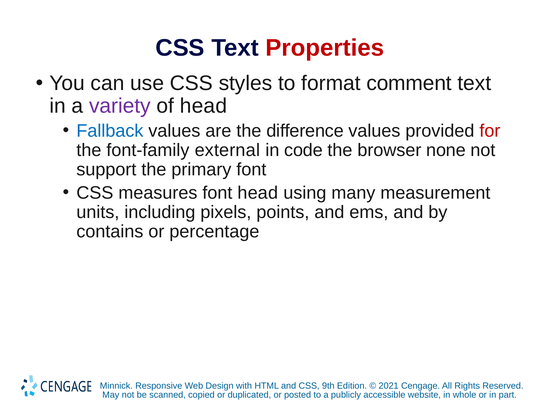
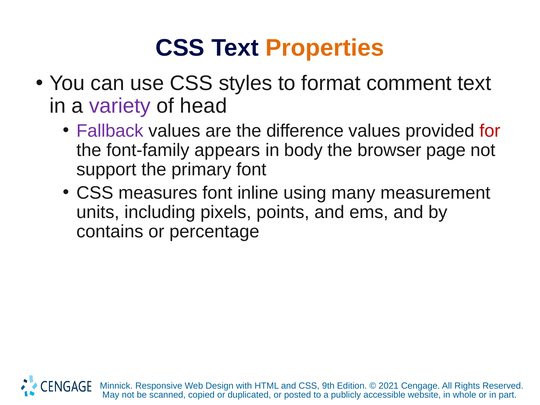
Properties colour: red -> orange
Fallback colour: blue -> purple
external: external -> appears
code: code -> body
none: none -> page
font head: head -> inline
